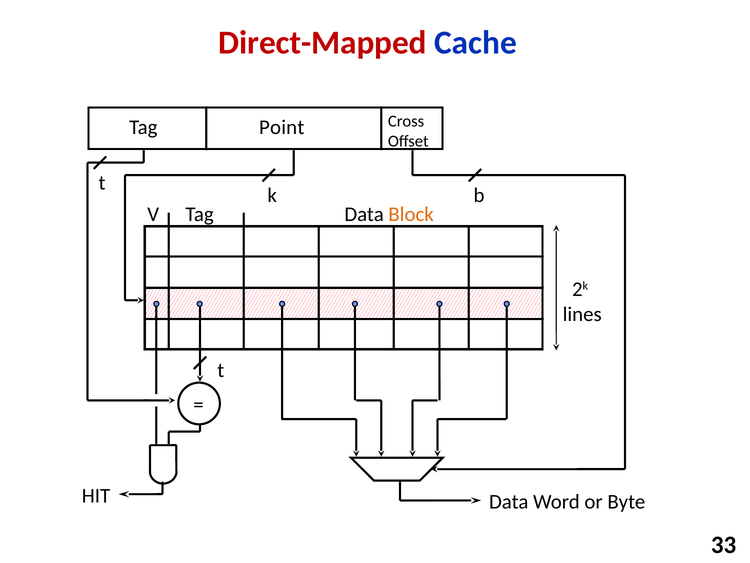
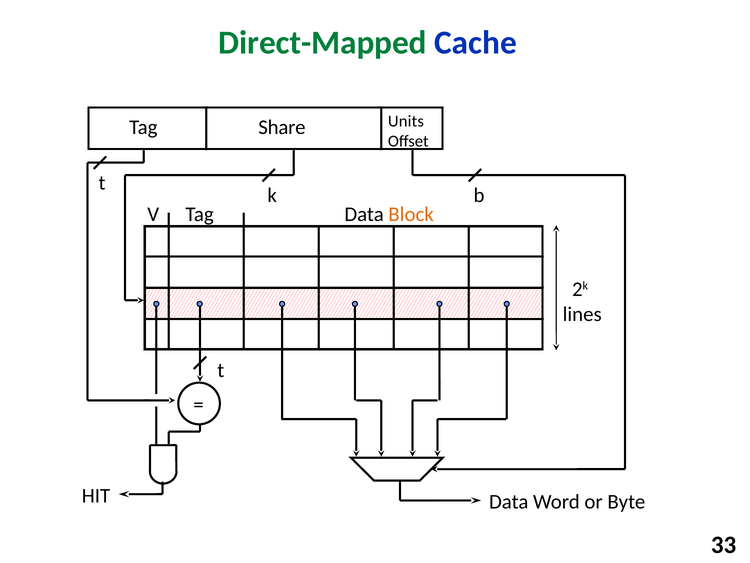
Direct-Mapped colour: red -> green
Cross: Cross -> Units
Point: Point -> Share
